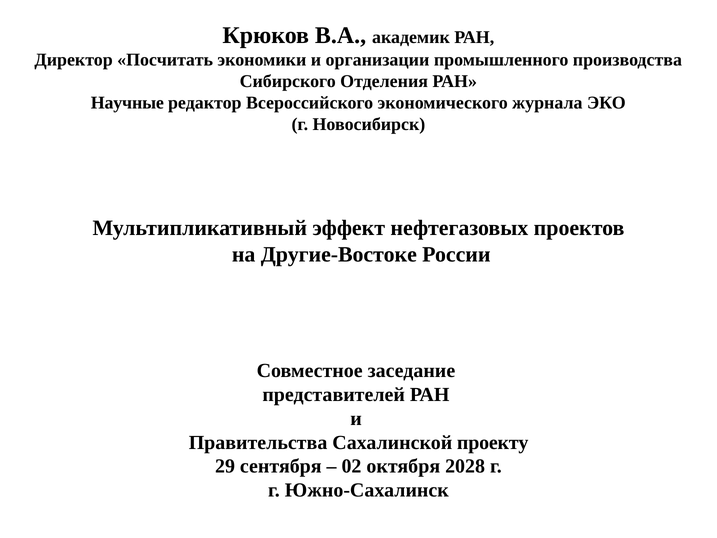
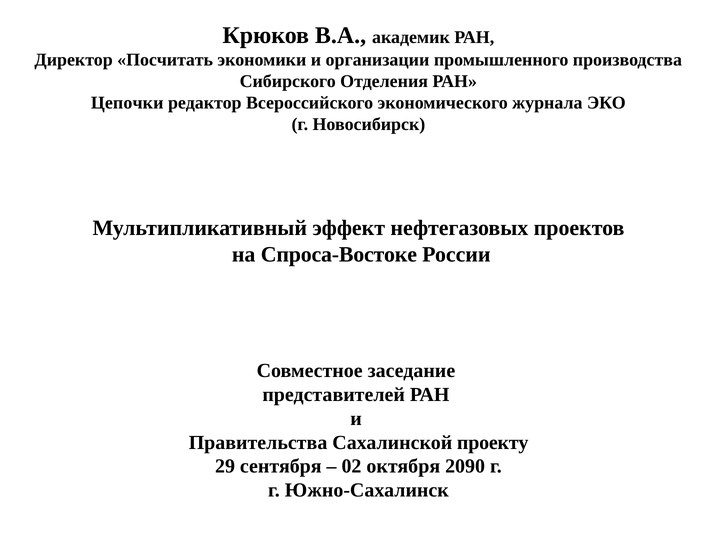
Научные: Научные -> Цепочки
Другие-Востоке: Другие-Востоке -> Спроса-Востоке
2028: 2028 -> 2090
